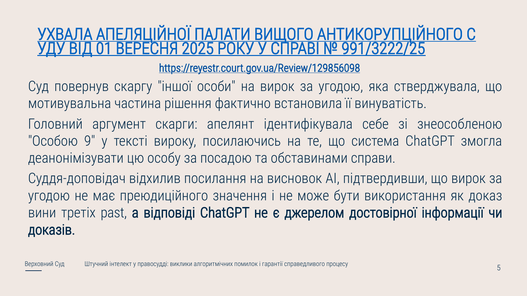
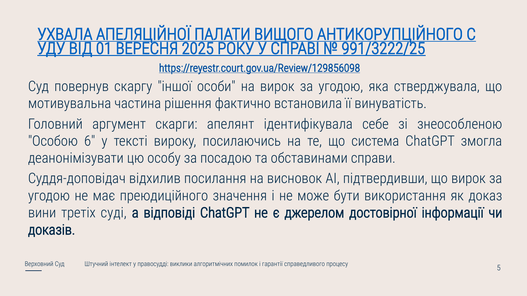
9: 9 -> 6
past: past -> суді
